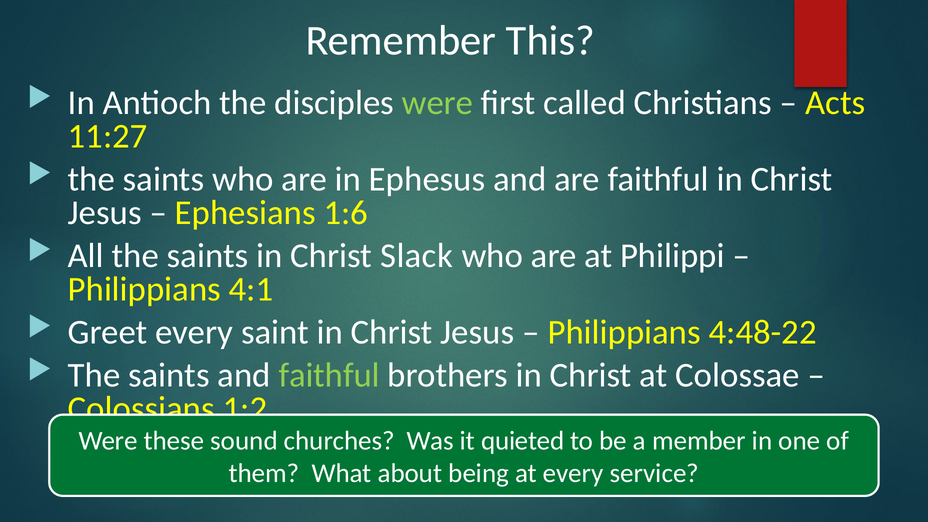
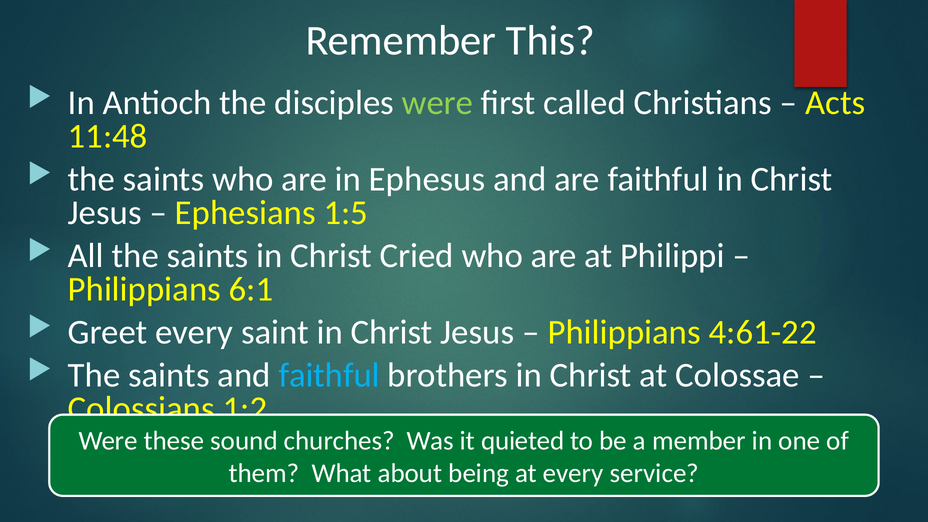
11:27: 11:27 -> 11:48
1:6: 1:6 -> 1:5
Slack: Slack -> Cried
4:1: 4:1 -> 6:1
4:48-22: 4:48-22 -> 4:61-22
faithful at (329, 375) colour: light green -> light blue
